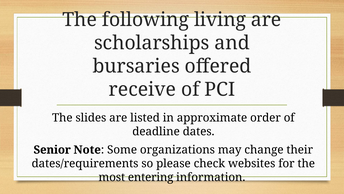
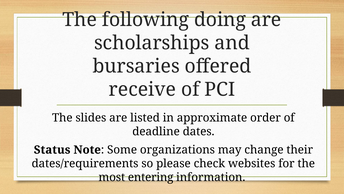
living: living -> doing
Senior: Senior -> Status
